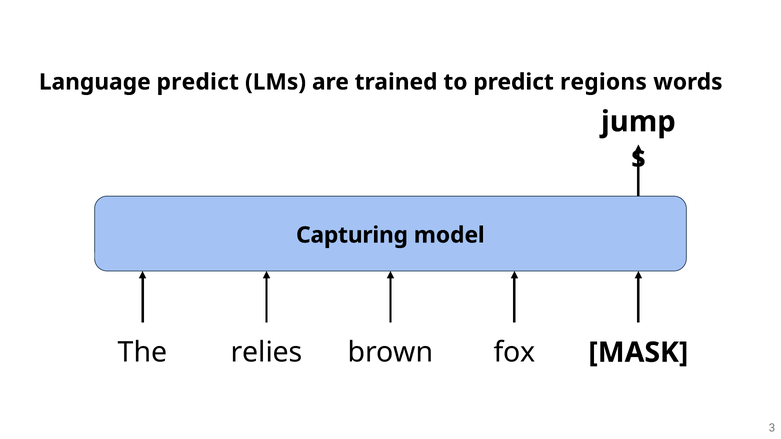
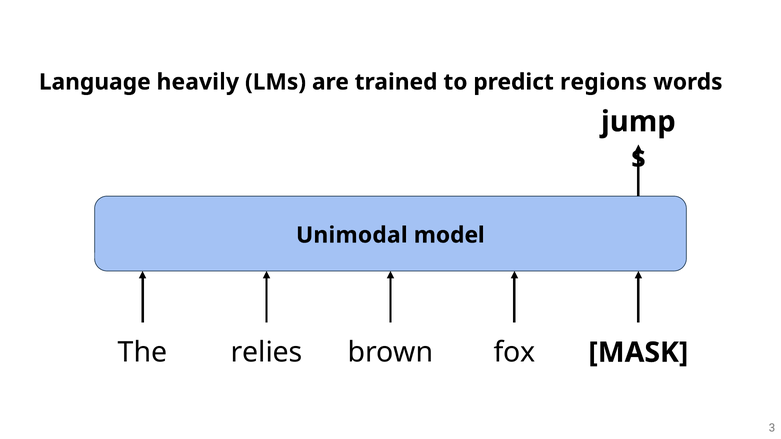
Language predict: predict -> heavily
Capturing: Capturing -> Unimodal
